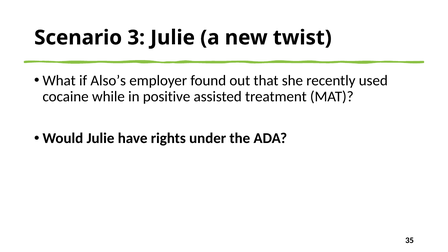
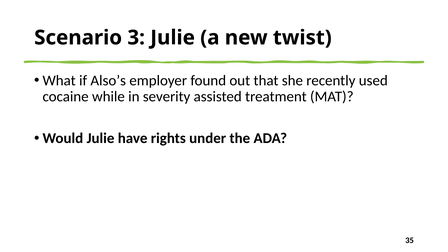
positive: positive -> severity
